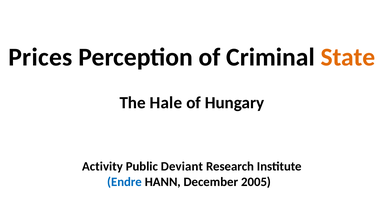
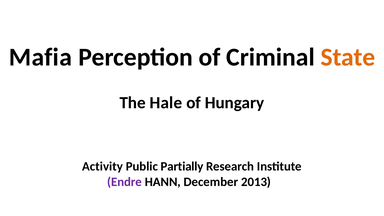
Prices: Prices -> Mafia
Deviant: Deviant -> Partially
Endre colour: blue -> purple
2005: 2005 -> 2013
